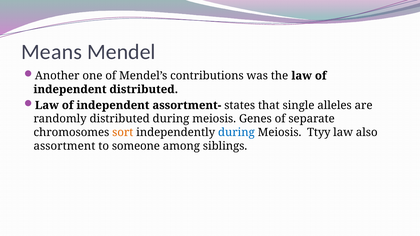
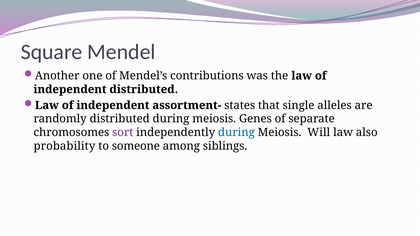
Means: Means -> Square
sort colour: orange -> purple
Ttyy: Ttyy -> Will
assortment: assortment -> probability
